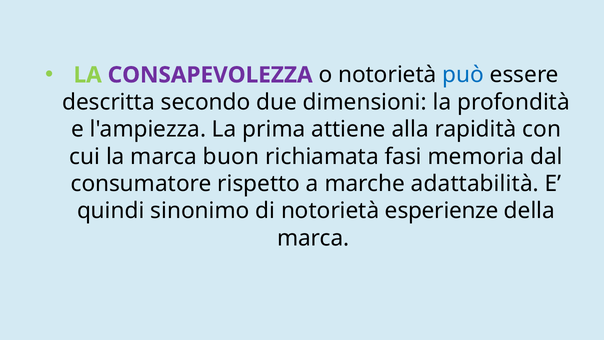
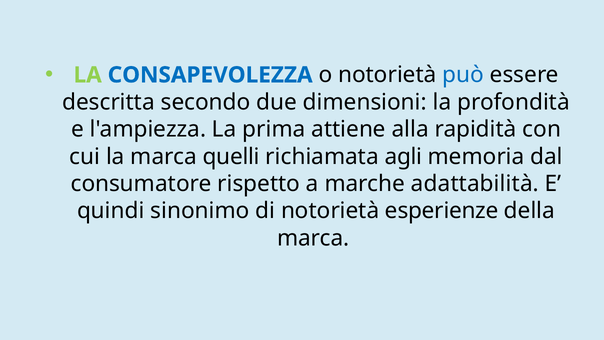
CONSAPEVOLEZZA colour: purple -> blue
buon: buon -> quelli
fasi: fasi -> agli
